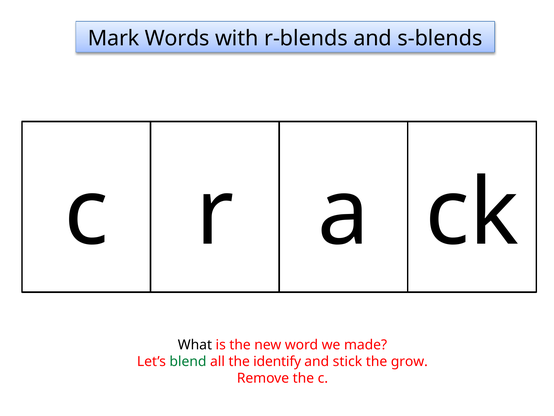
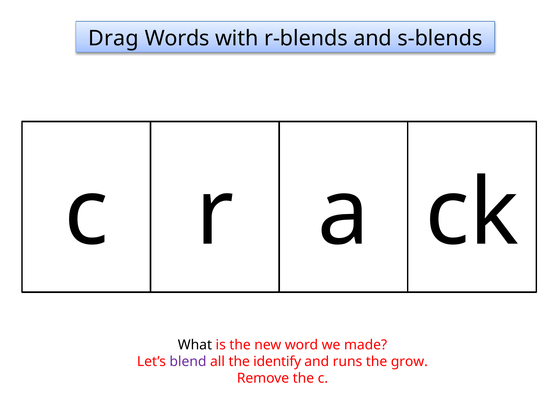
Mark: Mark -> Drag
blend colour: green -> purple
stick: stick -> runs
